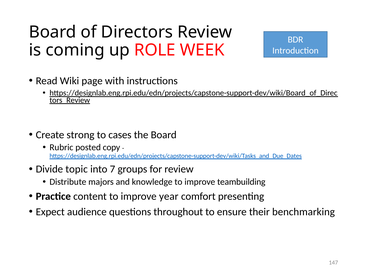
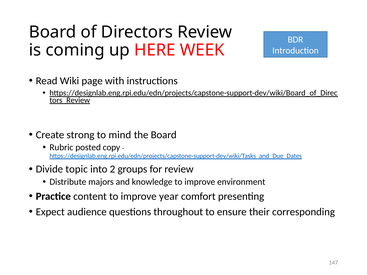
ROLE: ROLE -> HERE
cases: cases -> mind
7: 7 -> 2
teambuilding: teambuilding -> environment
benchmarking: benchmarking -> corresponding
